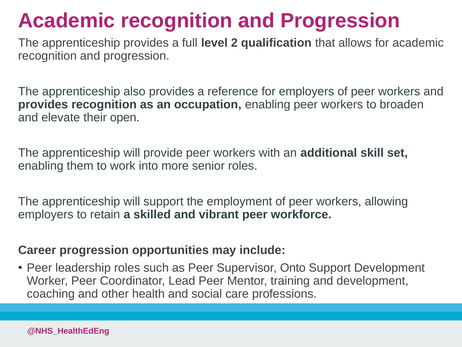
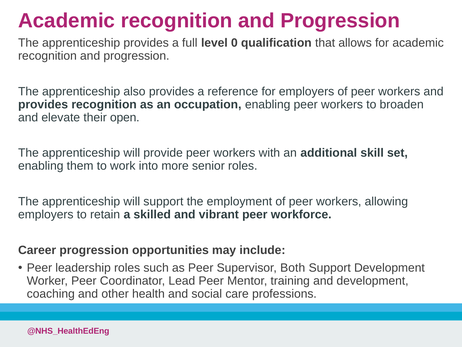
2: 2 -> 0
Onto: Onto -> Both
